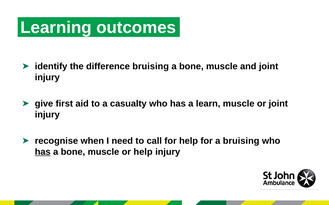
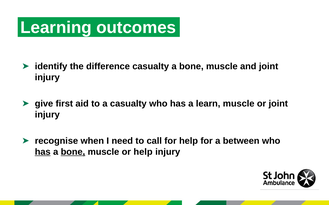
difference bruising: bruising -> casualty
a bruising: bruising -> between
bone at (73, 152) underline: none -> present
